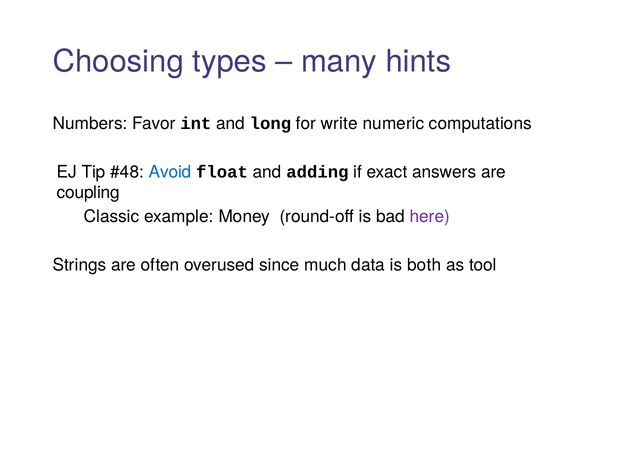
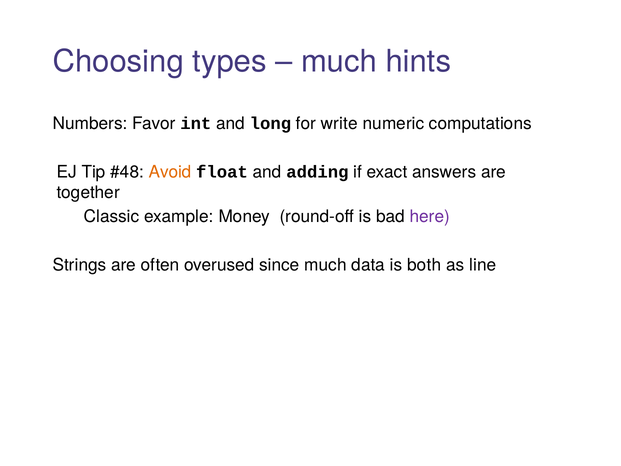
many at (339, 62): many -> much
Avoid colour: blue -> orange
coupling: coupling -> together
tool: tool -> line
